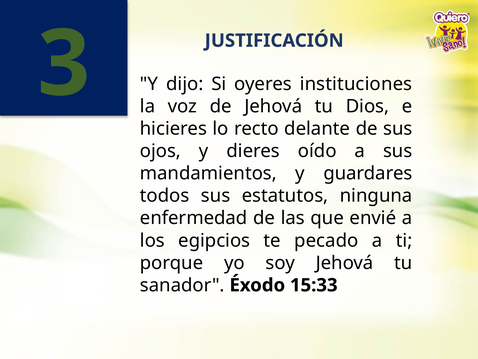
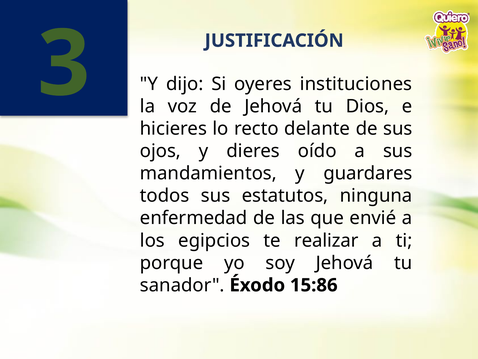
pecado: pecado -> realizar
15:33: 15:33 -> 15:86
